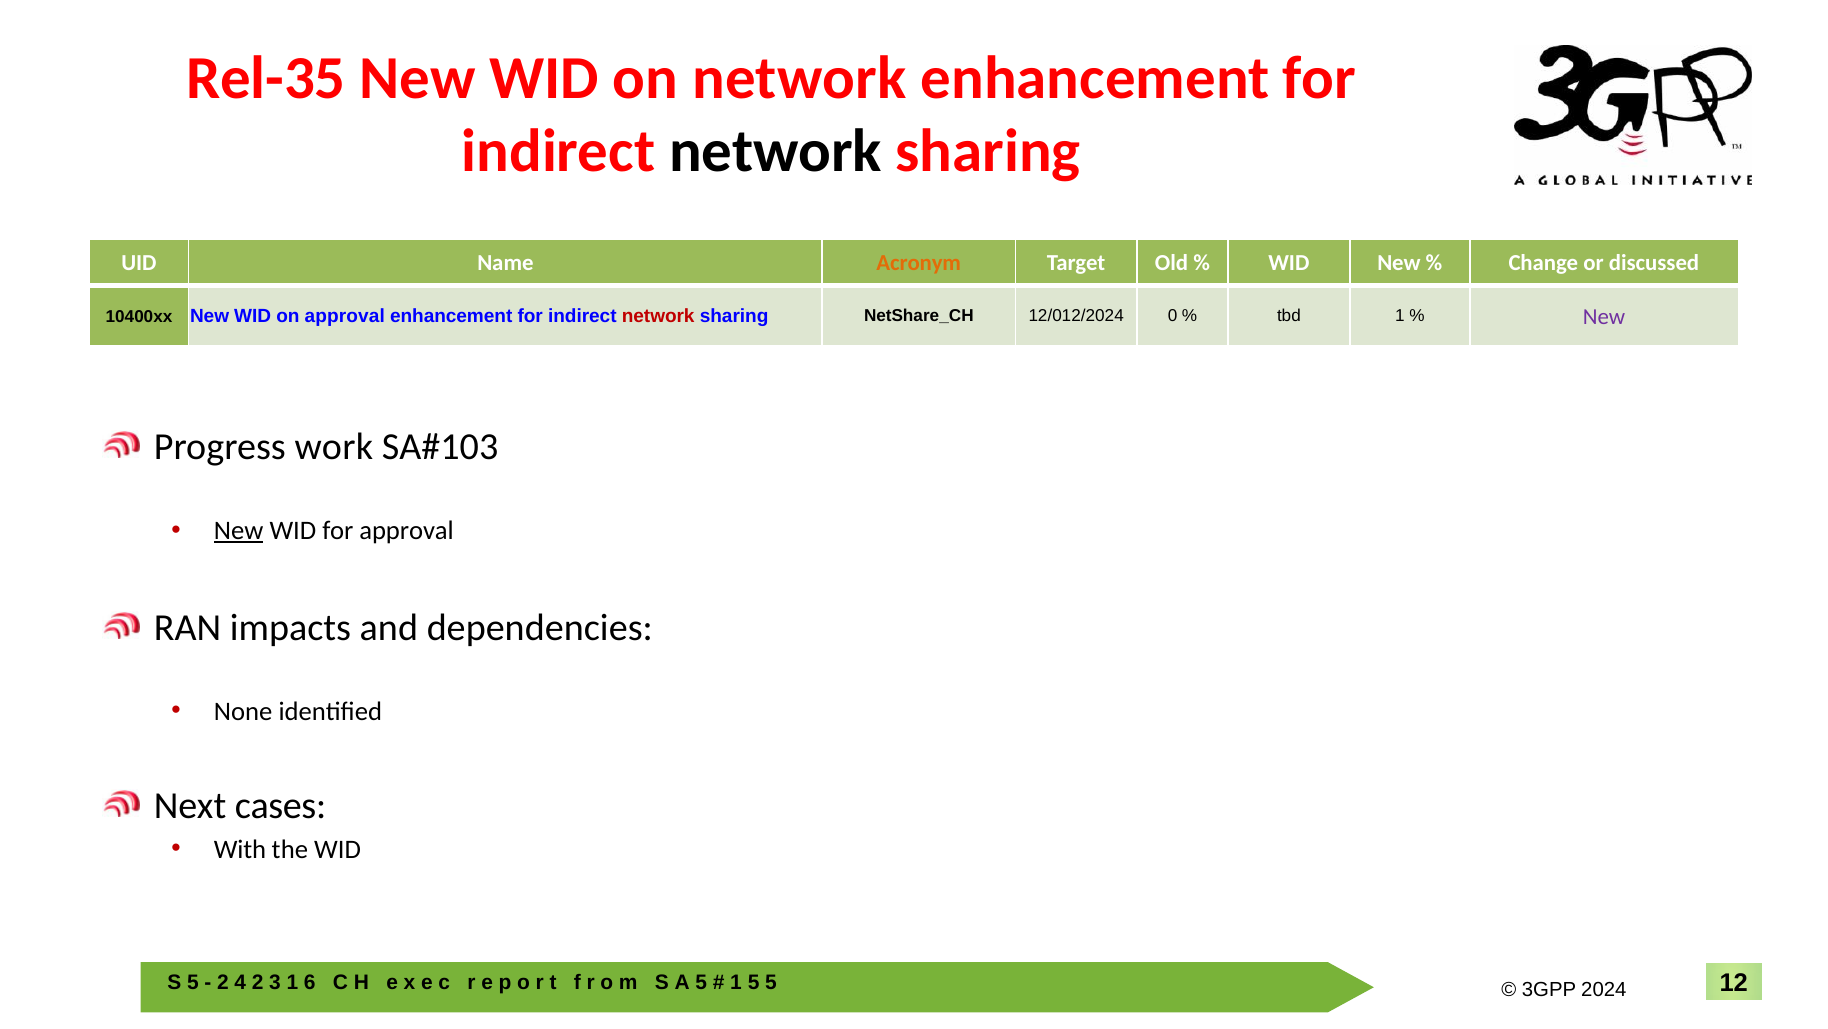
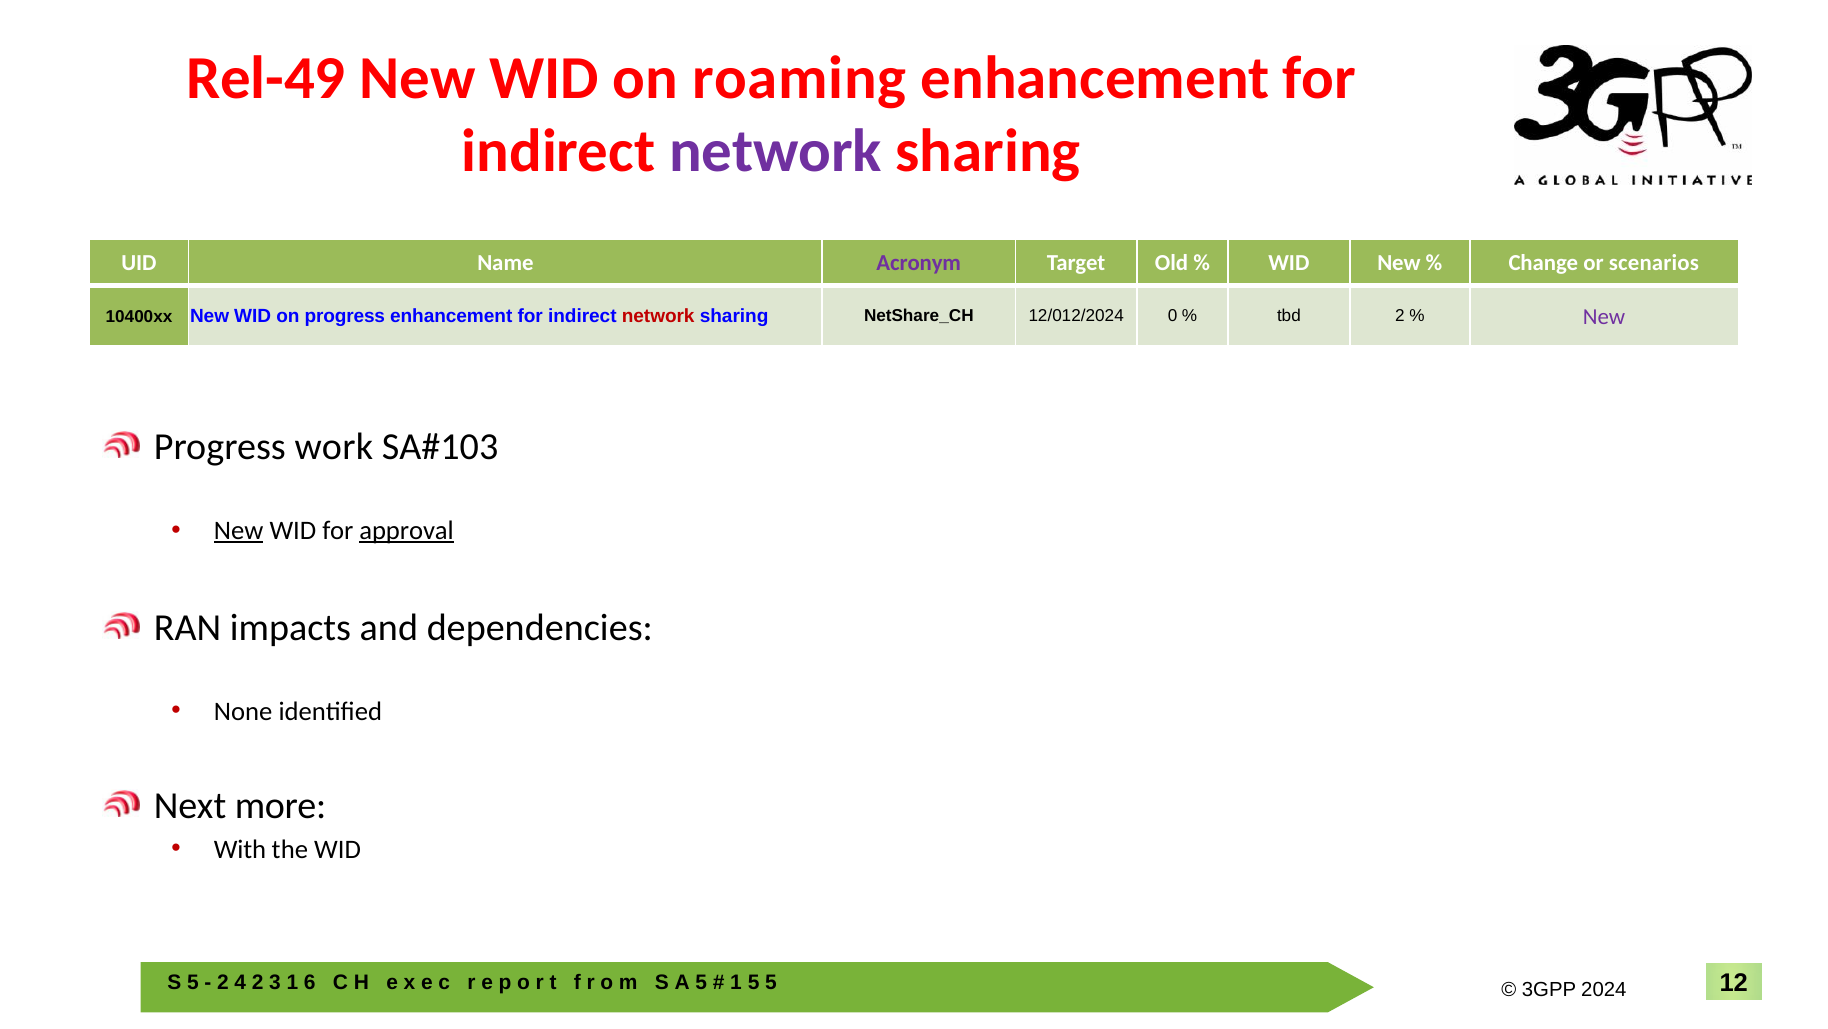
Rel-35: Rel-35 -> Rel-49
on network: network -> roaming
network at (775, 151) colour: black -> purple
Acronym colour: orange -> purple
discussed: discussed -> scenarios
on approval: approval -> progress
tbd 1: 1 -> 2
approval at (407, 530) underline: none -> present
cases: cases -> more
